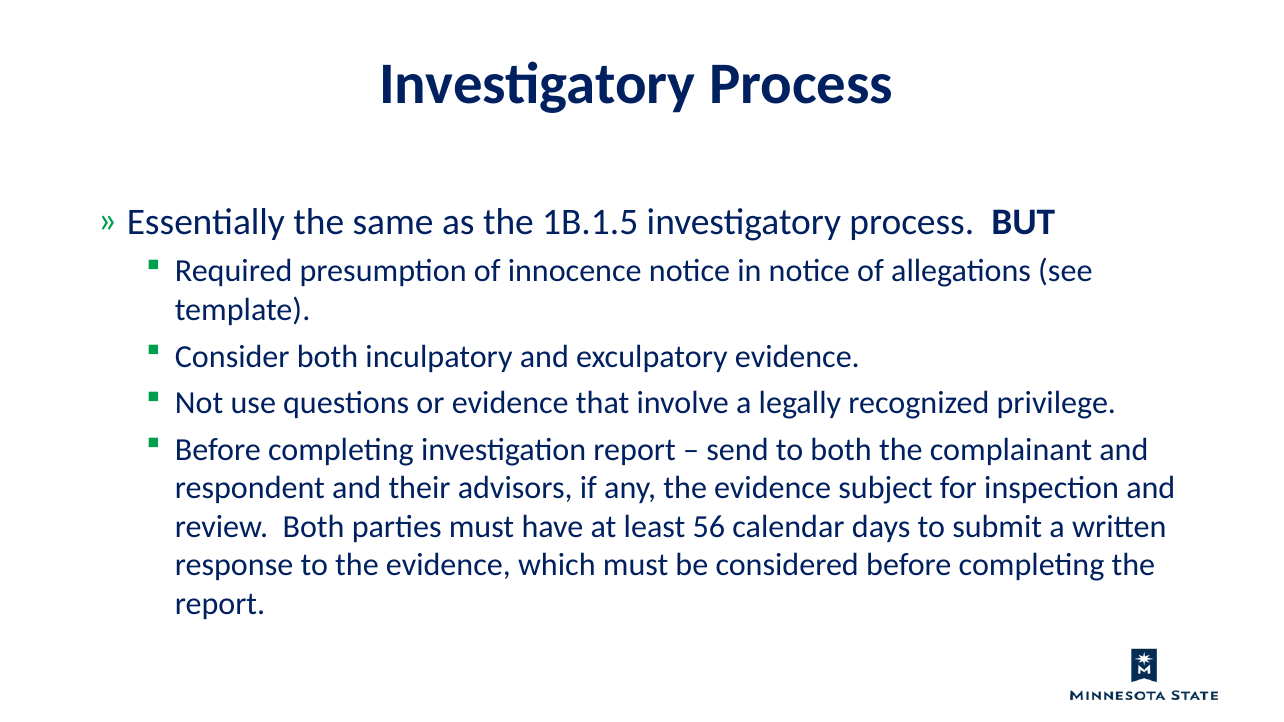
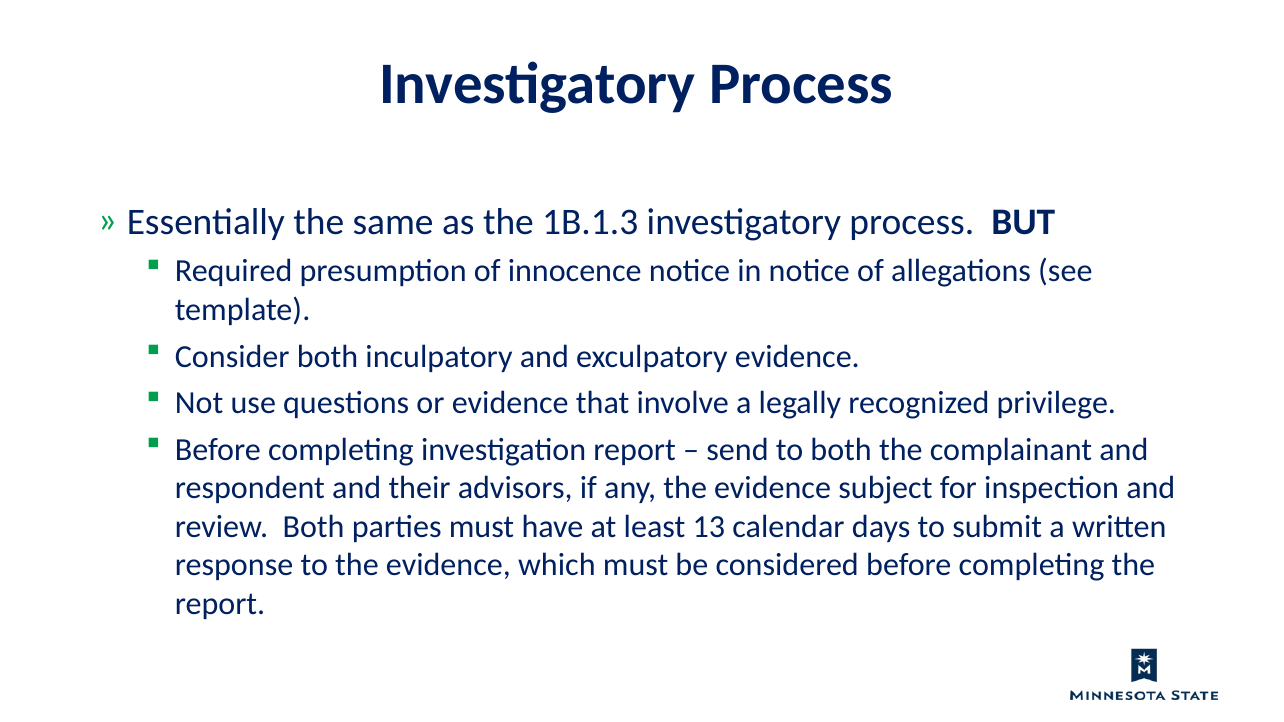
1B.1.5: 1B.1.5 -> 1B.1.3
56: 56 -> 13
